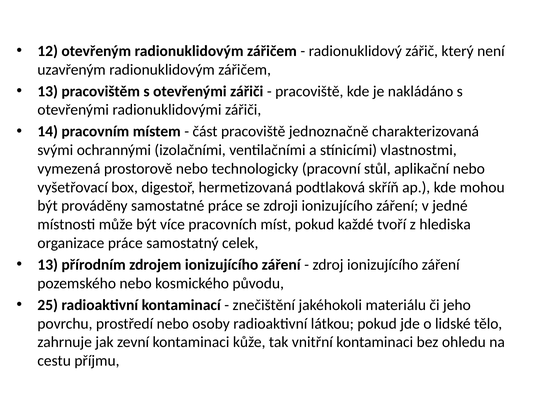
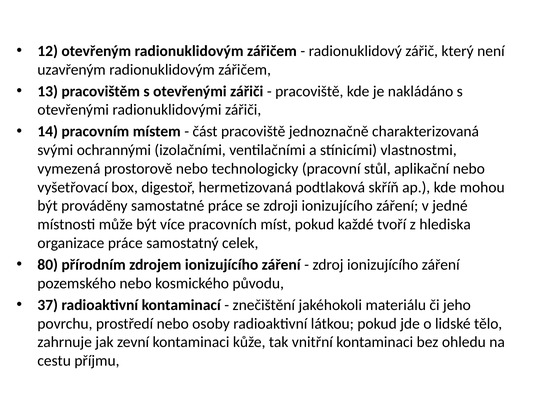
13 at (48, 265): 13 -> 80
25: 25 -> 37
